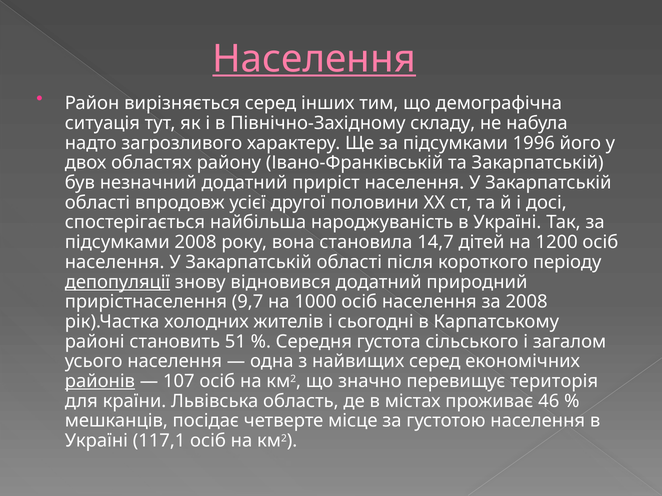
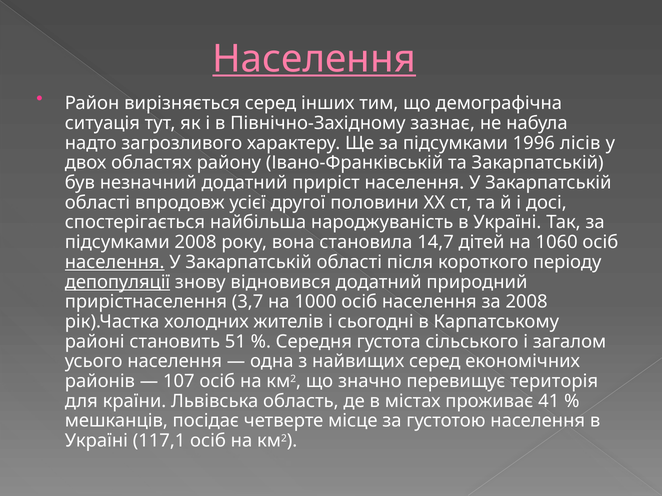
складу: складу -> зазнає
його: його -> лісів
1200: 1200 -> 1060
населення at (115, 262) underline: none -> present
9,7: 9,7 -> 3,7
районів underline: present -> none
46: 46 -> 41
